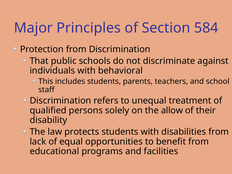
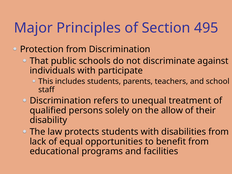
584: 584 -> 495
behavioral: behavioral -> participate
